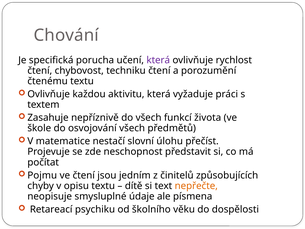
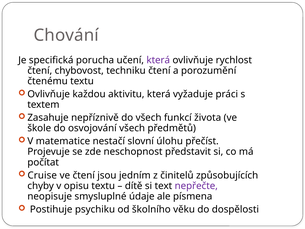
Pojmu: Pojmu -> Cruise
nepřečte colour: orange -> purple
Retareací: Retareací -> Postihuje
